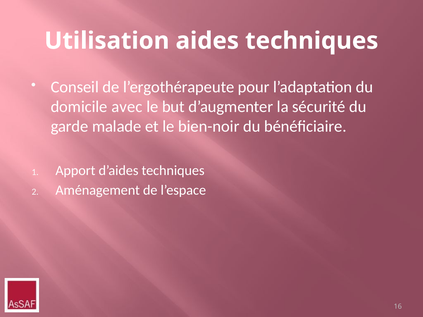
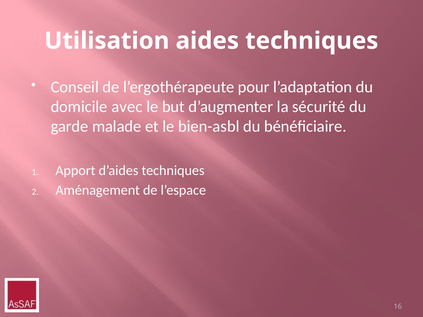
bien-noir: bien-noir -> bien-asbl
